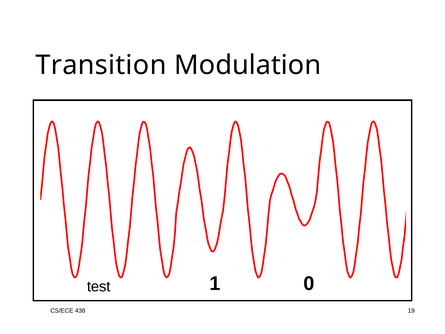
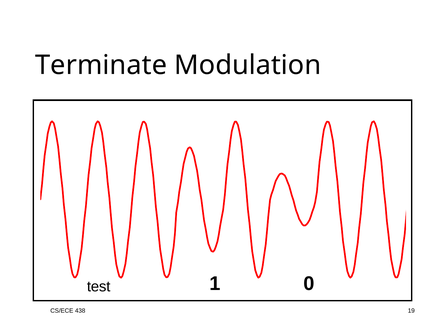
Transition: Transition -> Terminate
